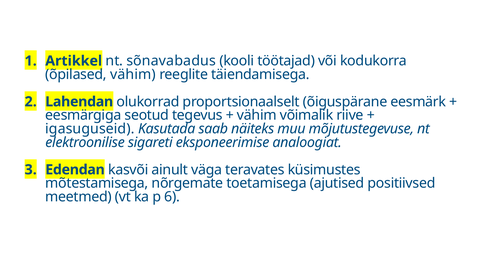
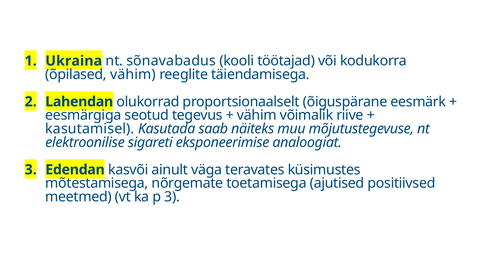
Artikkel: Artikkel -> Ukraina
igasuguseid: igasuguseid -> kasutamisel
p 6: 6 -> 3
